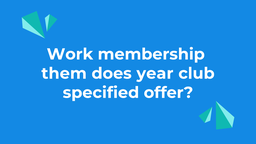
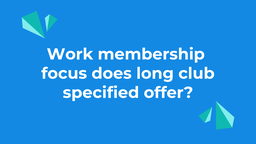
them: them -> focus
year: year -> long
